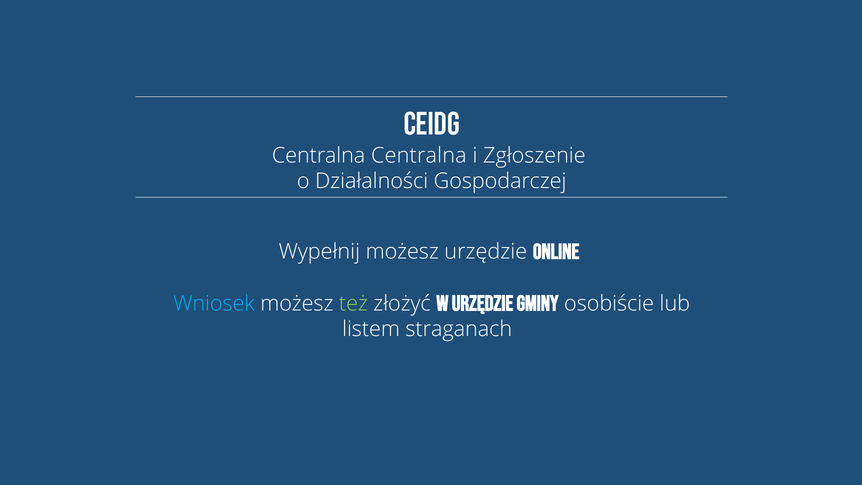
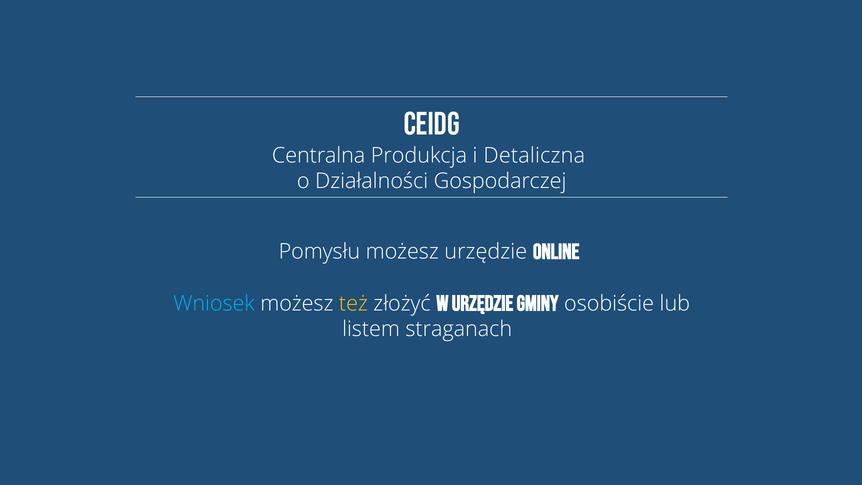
Centralna Centralna: Centralna -> Produkcja
Zgłoszenie: Zgłoszenie -> Detaliczna
Wypełnij: Wypełnij -> Pomysłu
też colour: light green -> yellow
